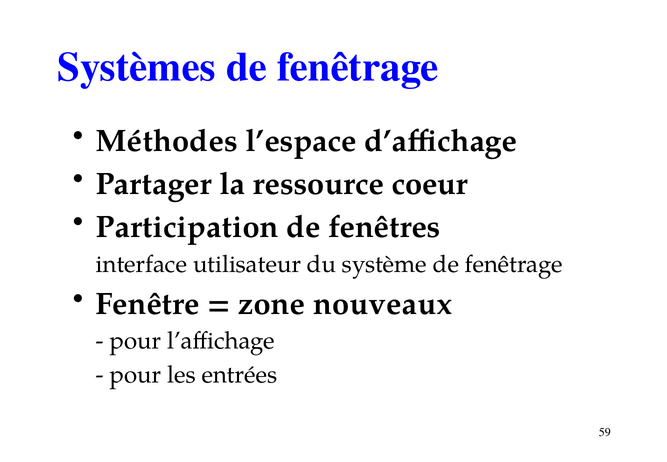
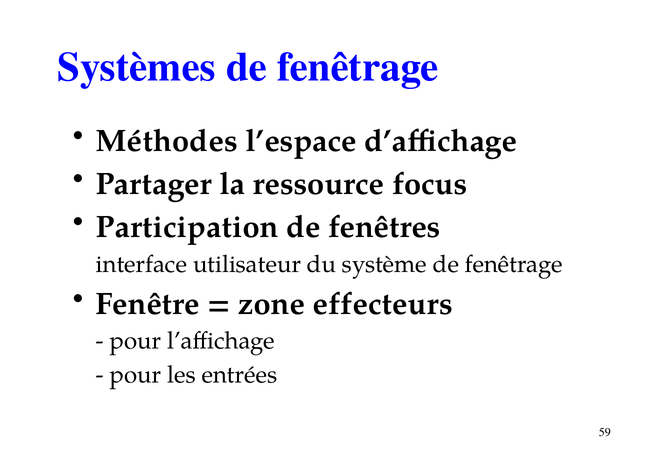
coeur: coeur -> focus
nouveaux: nouveaux -> effecteurs
